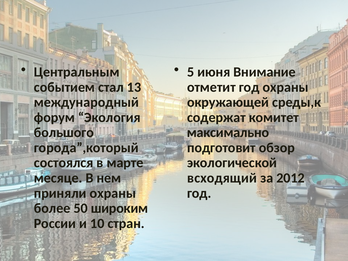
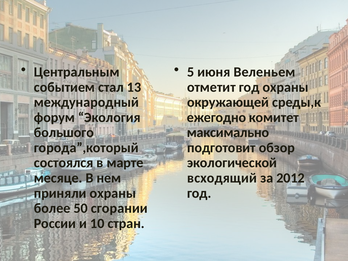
Внимание: Внимание -> Веленьем
содержат: содержат -> ежегодно
широким: широким -> сгорании
